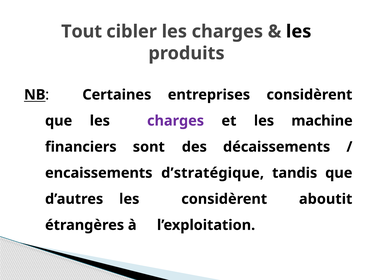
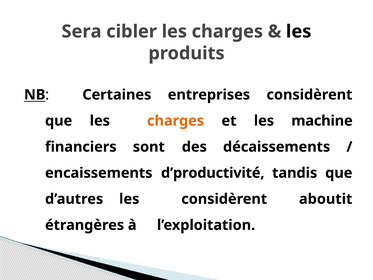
Tout: Tout -> Sera
charges at (176, 121) colour: purple -> orange
d’stratégique: d’stratégique -> d’productivité
